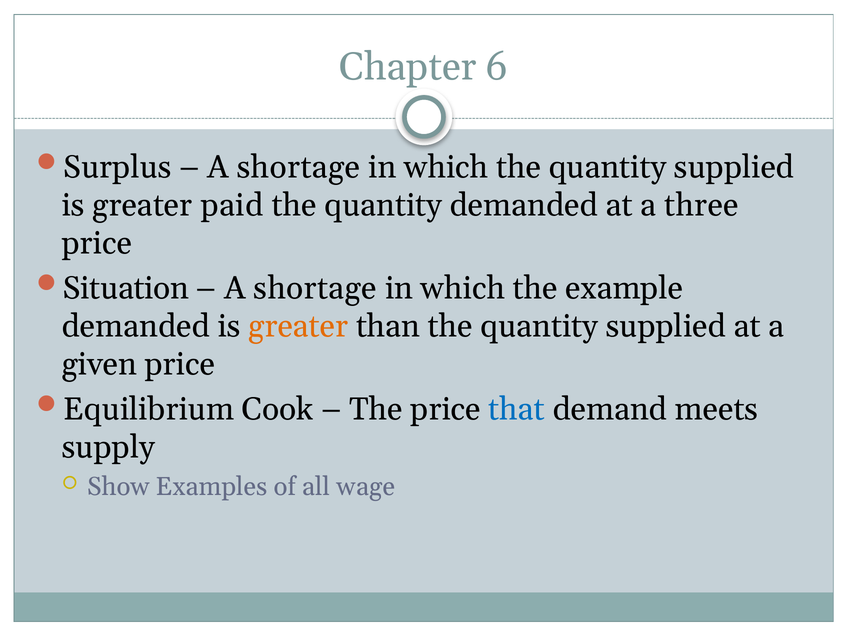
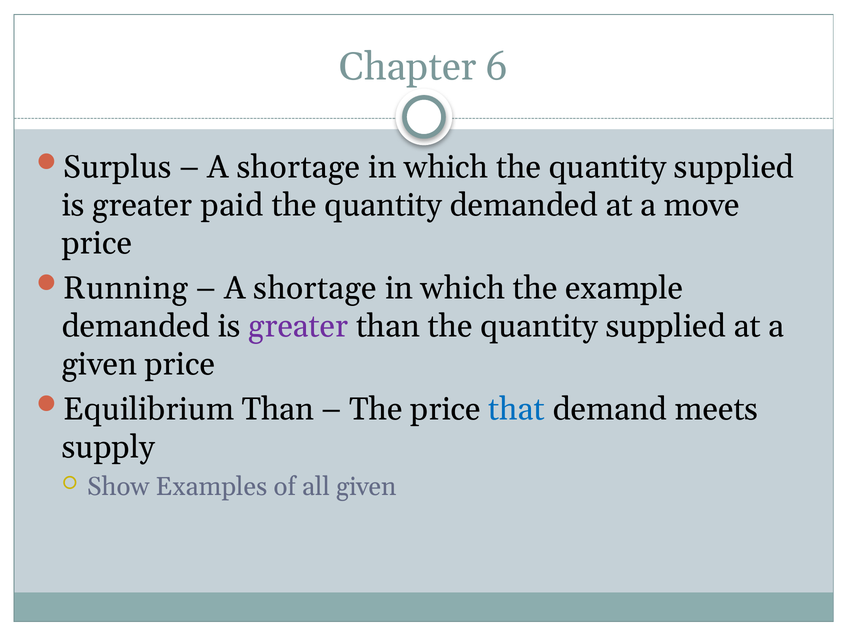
three: three -> move
Situation: Situation -> Running
greater at (298, 326) colour: orange -> purple
Equilibrium Cook: Cook -> Than
all wage: wage -> given
